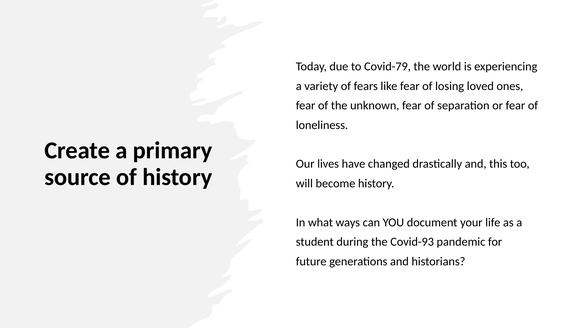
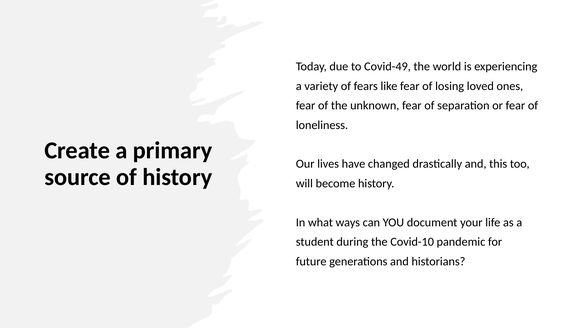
Covid-79: Covid-79 -> Covid-49
Covid-93: Covid-93 -> Covid-10
